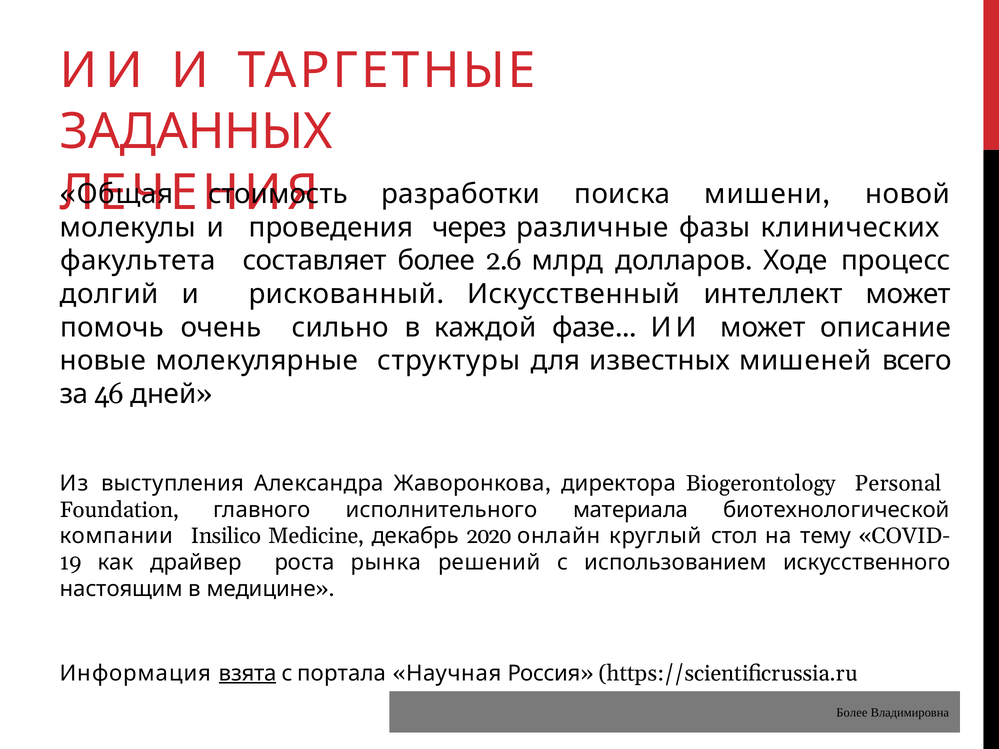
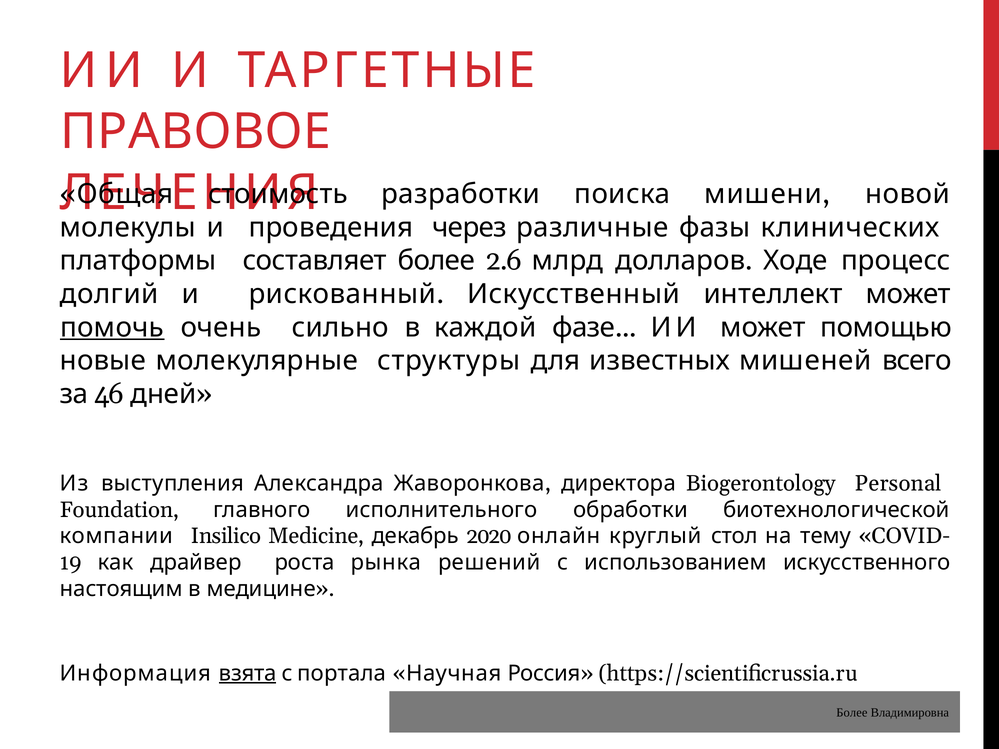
ЗАДАННЫХ: ЗАДАННЫХ -> ПРАВОВОЕ
факультета: факультета -> платформы
помочь underline: none -> present
описание: описание -> помощью
материала: материала -> обработки
